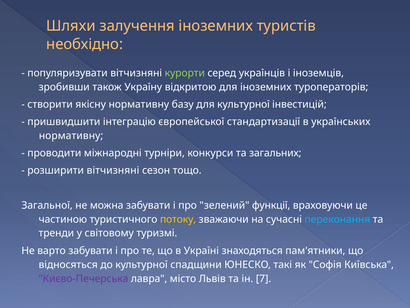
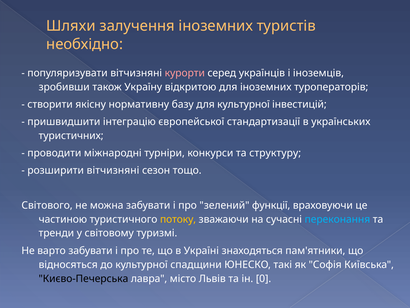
курорти colour: light green -> pink
нормативну at (71, 136): нормативну -> туристичних
загальних: загальних -> структуру
Загальної: Загальної -> Світового
Києво-Печерська colour: purple -> black
7: 7 -> 0
